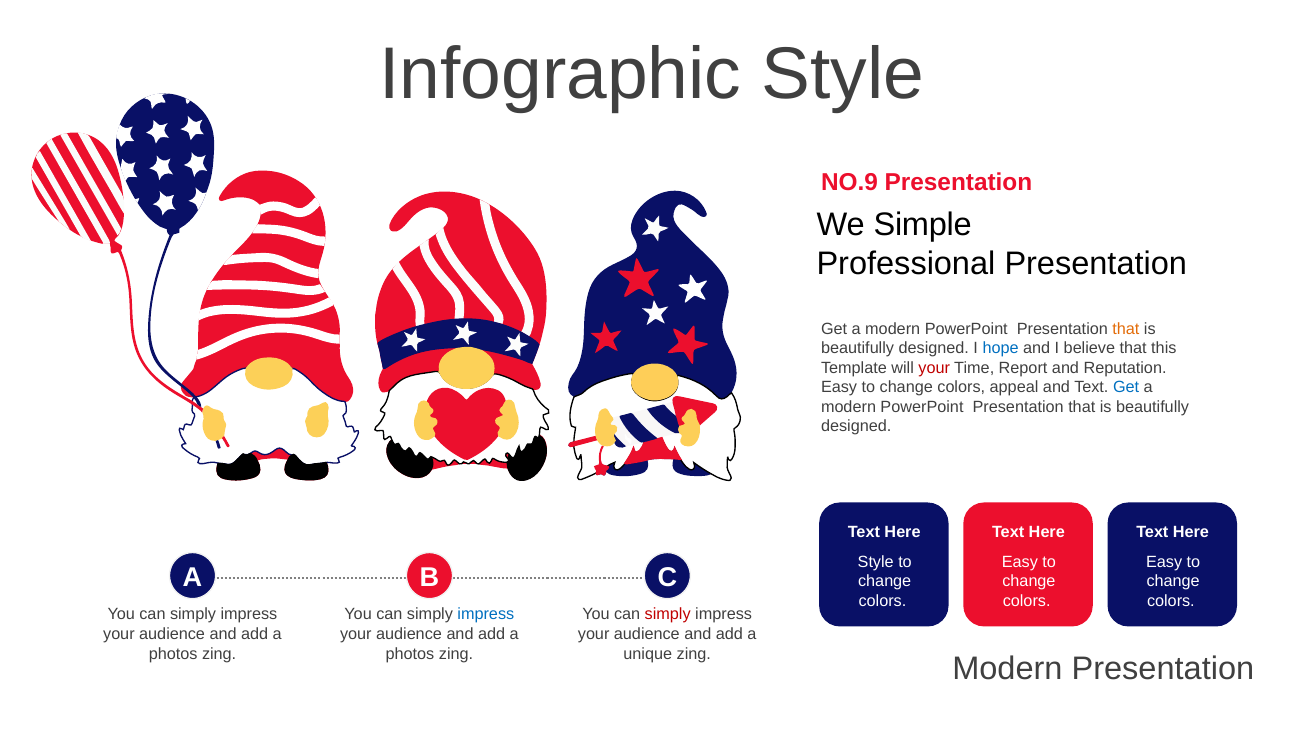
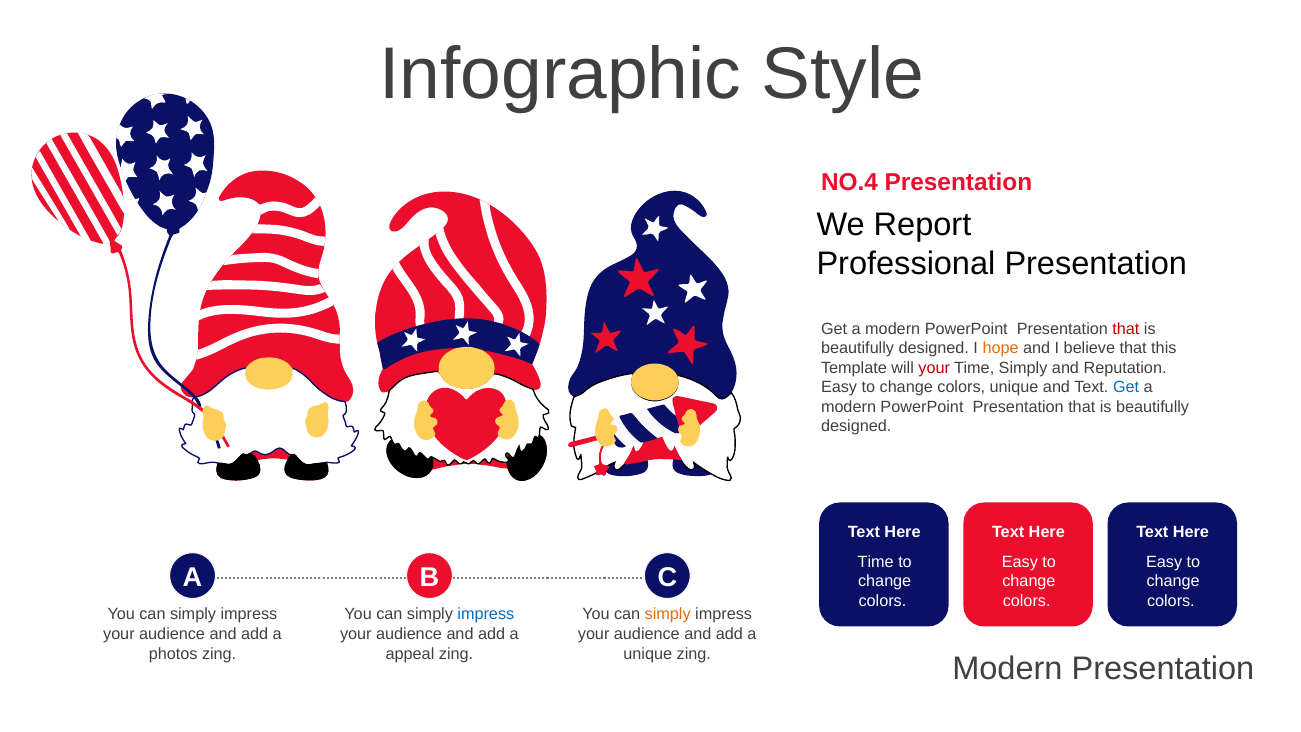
NO.9: NO.9 -> NO.4
Simple: Simple -> Report
that at (1126, 329) colour: orange -> red
hope colour: blue -> orange
Time Report: Report -> Simply
colors appeal: appeal -> unique
Style at (876, 562): Style -> Time
simply at (668, 614) colour: red -> orange
photos at (410, 653): photos -> appeal
